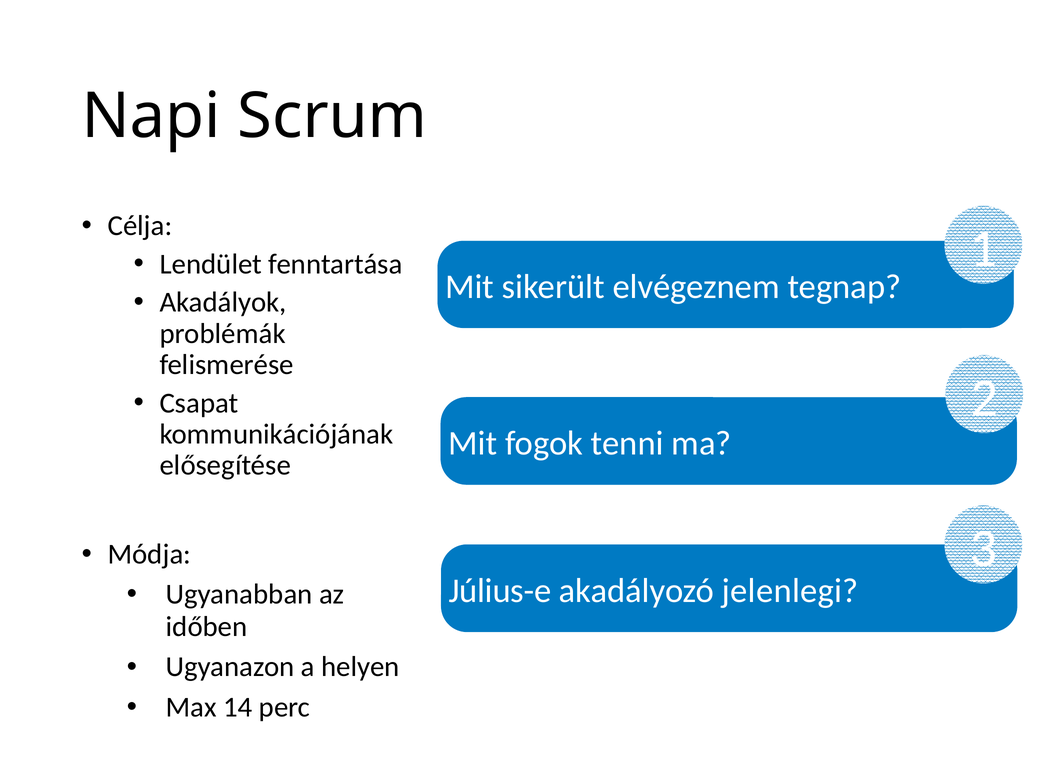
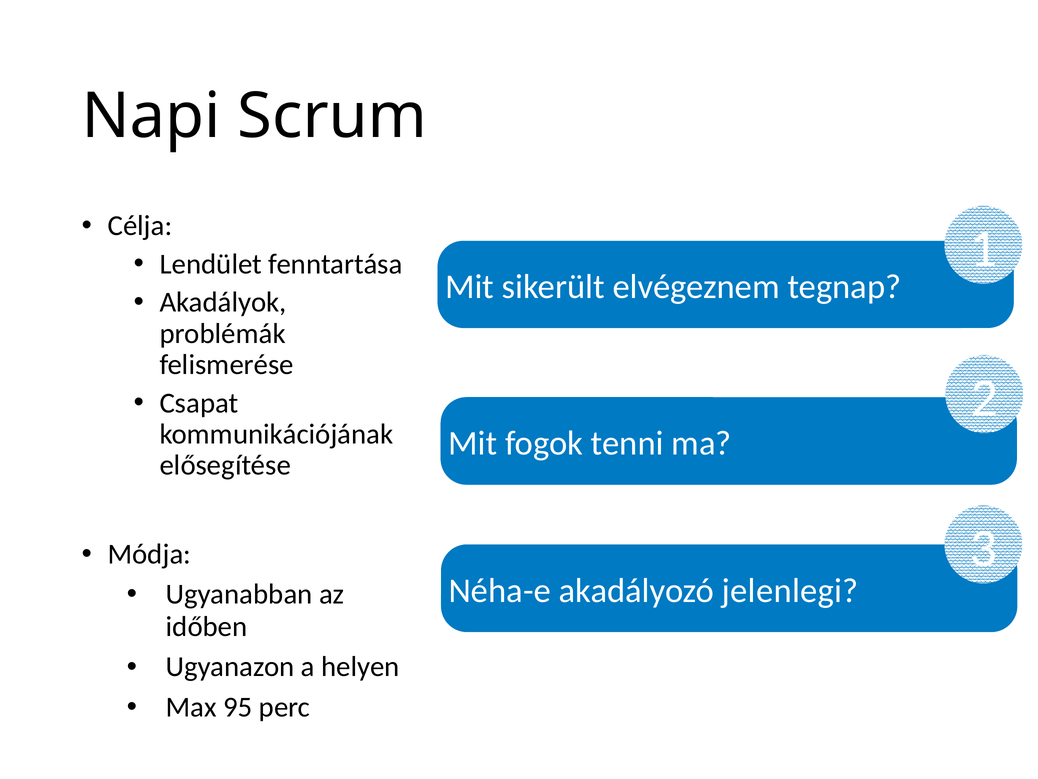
Július-e: Július-e -> Néha-e
14: 14 -> 95
